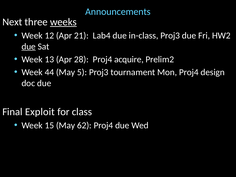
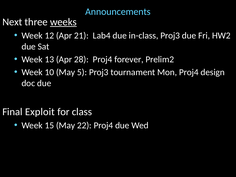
due at (29, 47) underline: present -> none
acquire: acquire -> forever
44: 44 -> 10
62: 62 -> 22
